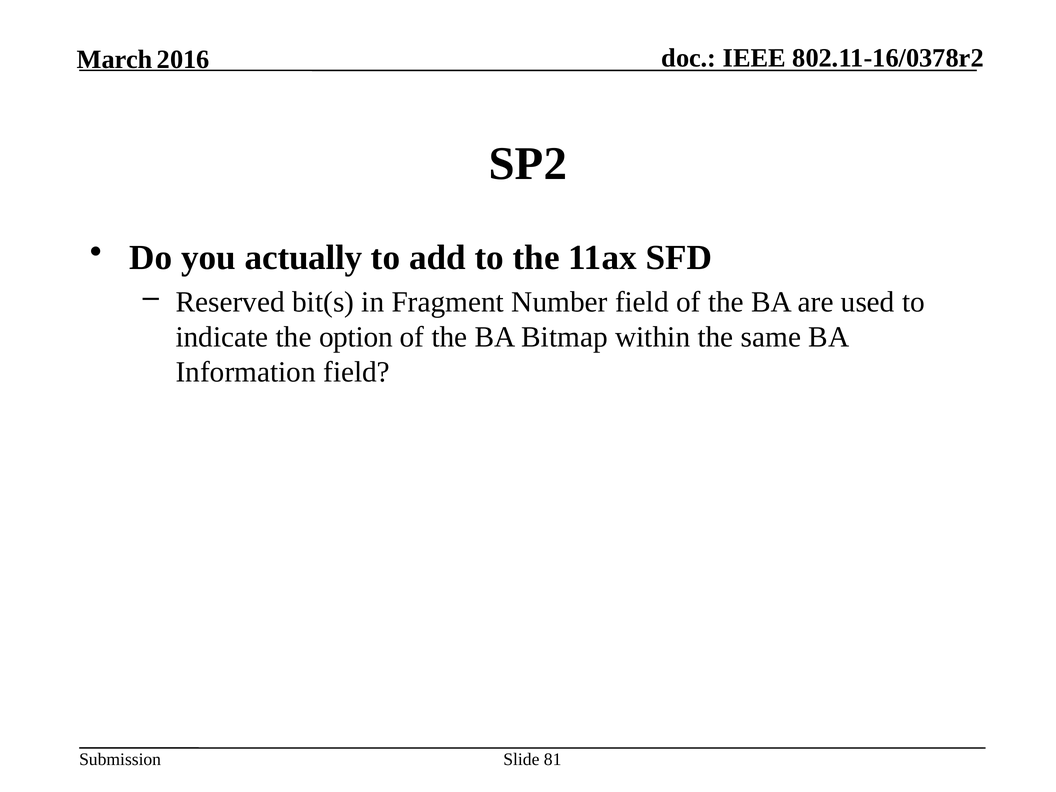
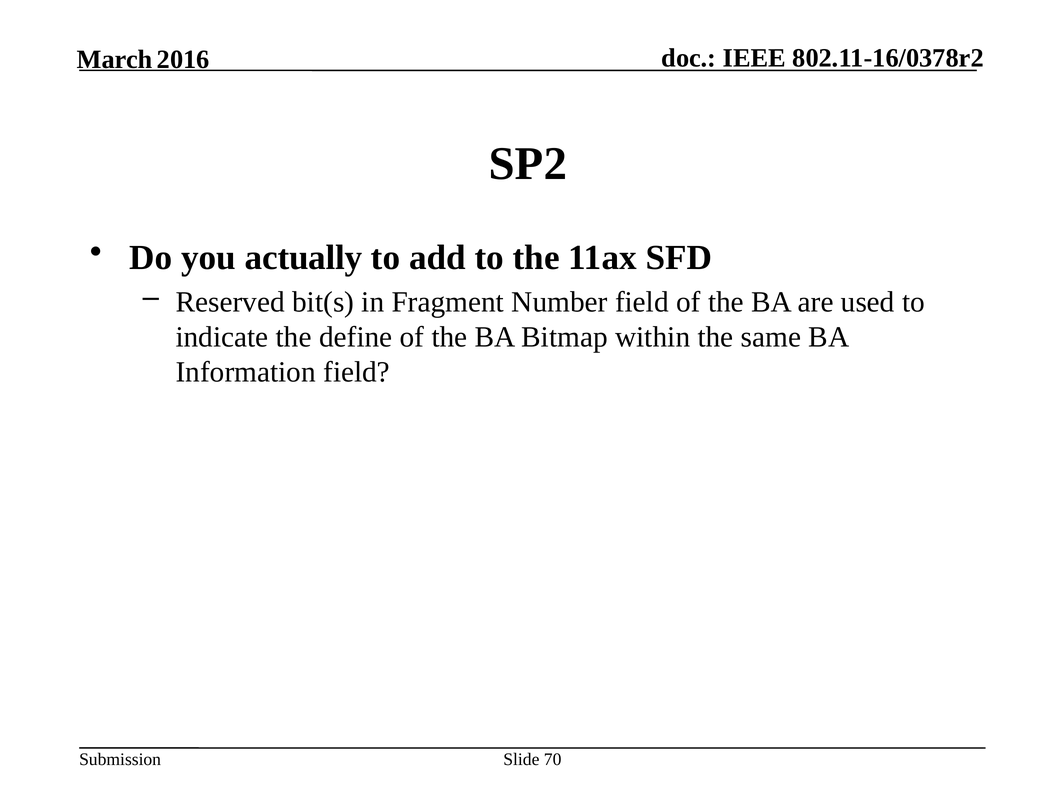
option: option -> define
81: 81 -> 70
